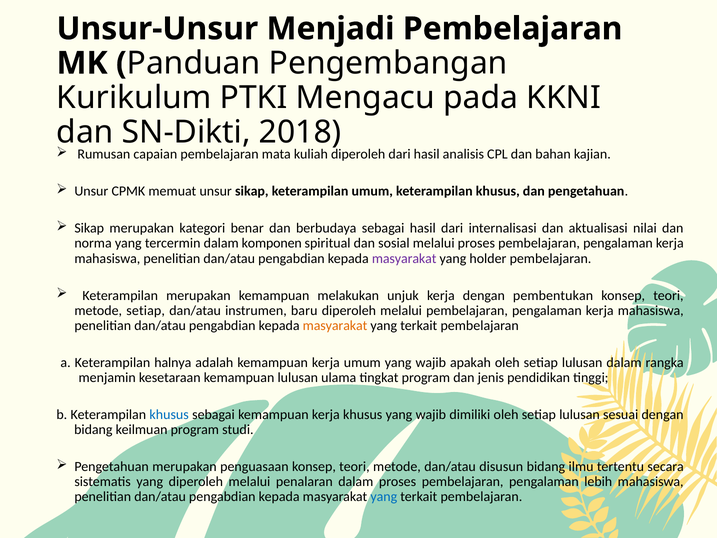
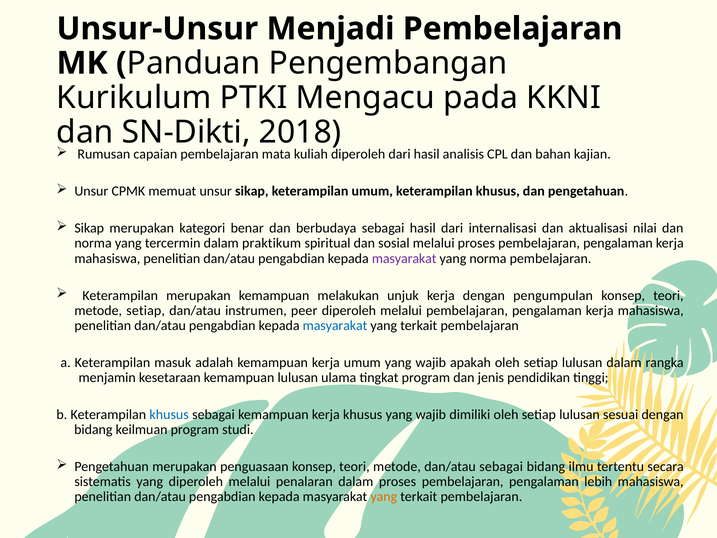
komponen: komponen -> praktikum
yang holder: holder -> norma
pembentukan: pembentukan -> pengumpulan
baru: baru -> peer
masyarakat at (335, 325) colour: orange -> blue
halnya: halnya -> masuk
dan/atau disusun: disusun -> sebagai
yang at (384, 497) colour: blue -> orange
